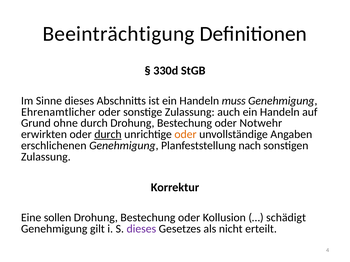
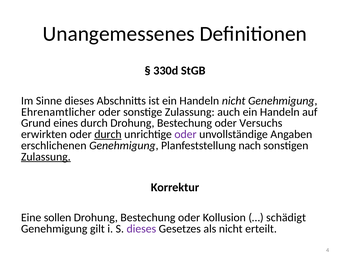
Beeinträchtigung: Beeinträchtigung -> Unangemessenes
Handeln muss: muss -> nicht
ohne: ohne -> eines
Notwehr: Notwehr -> Versuchs
oder at (185, 135) colour: orange -> purple
Zulassung at (46, 157) underline: none -> present
